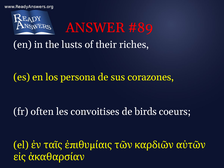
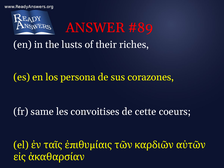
often: often -> same
birds: birds -> cette
